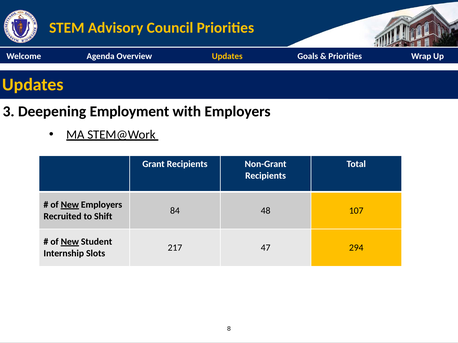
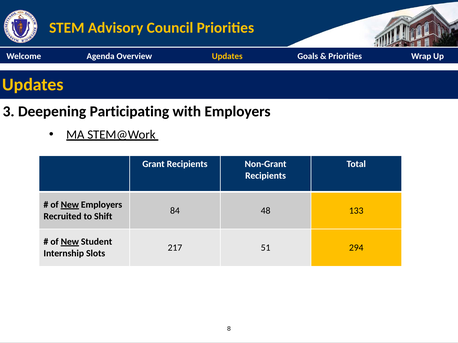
Employment: Employment -> Participating
107: 107 -> 133
47: 47 -> 51
